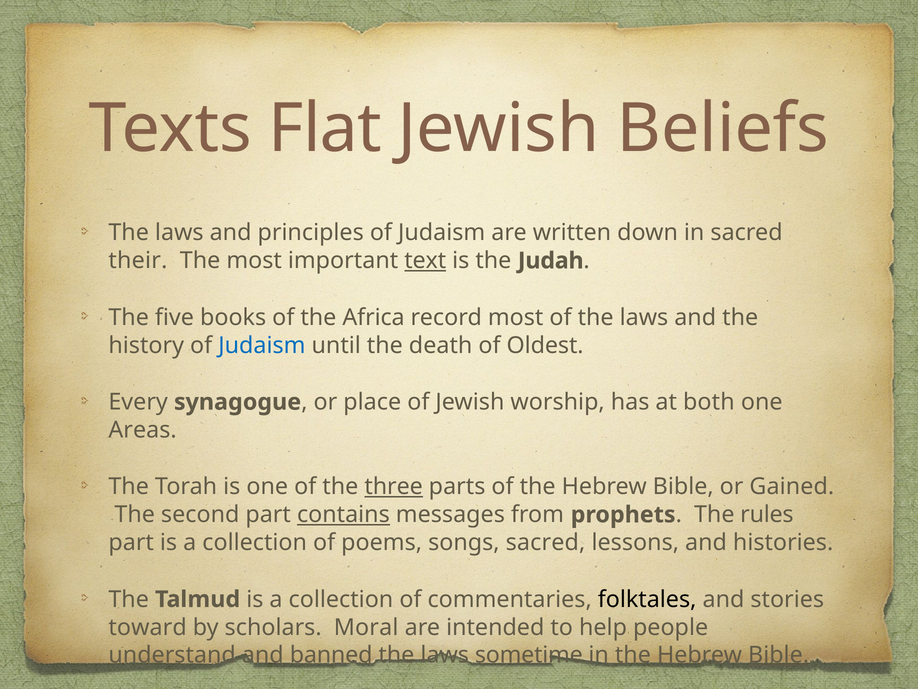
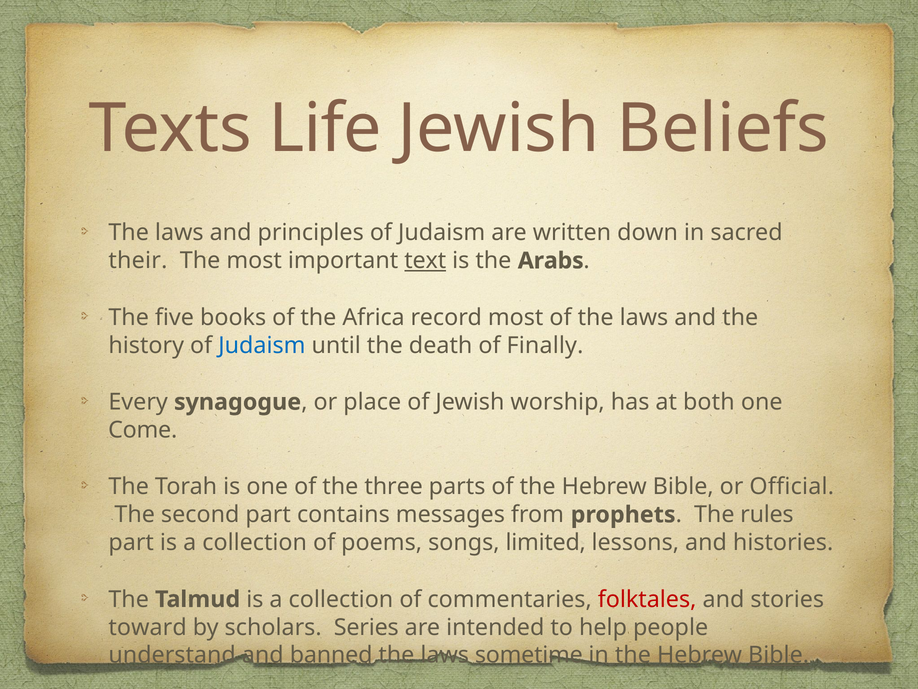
Flat: Flat -> Life
Judah: Judah -> Arabs
Oldest: Oldest -> Finally
Areas: Areas -> Come
three underline: present -> none
Gained: Gained -> Official
contains underline: present -> none
songs sacred: sacred -> limited
folktales colour: black -> red
Moral: Moral -> Series
